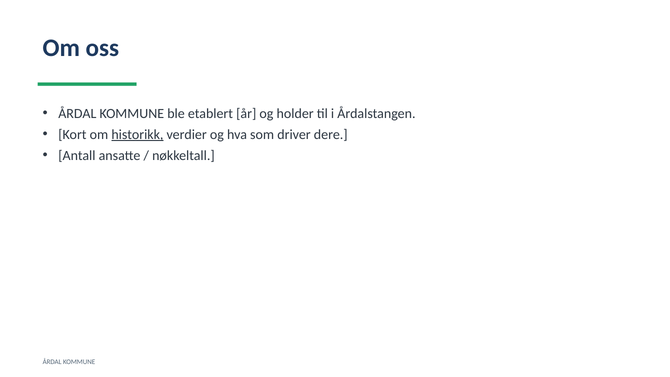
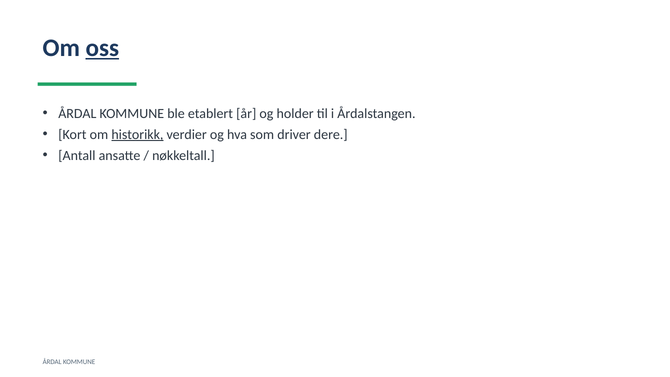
oss underline: none -> present
